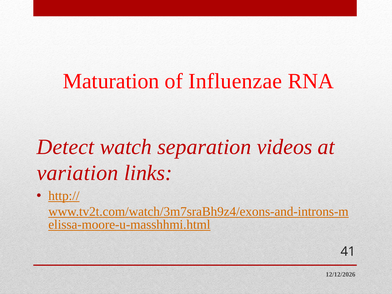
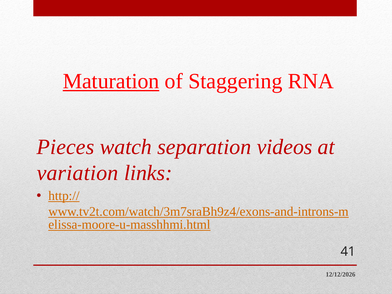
Maturation underline: none -> present
Influenzae: Influenzae -> Staggering
Detect: Detect -> Pieces
